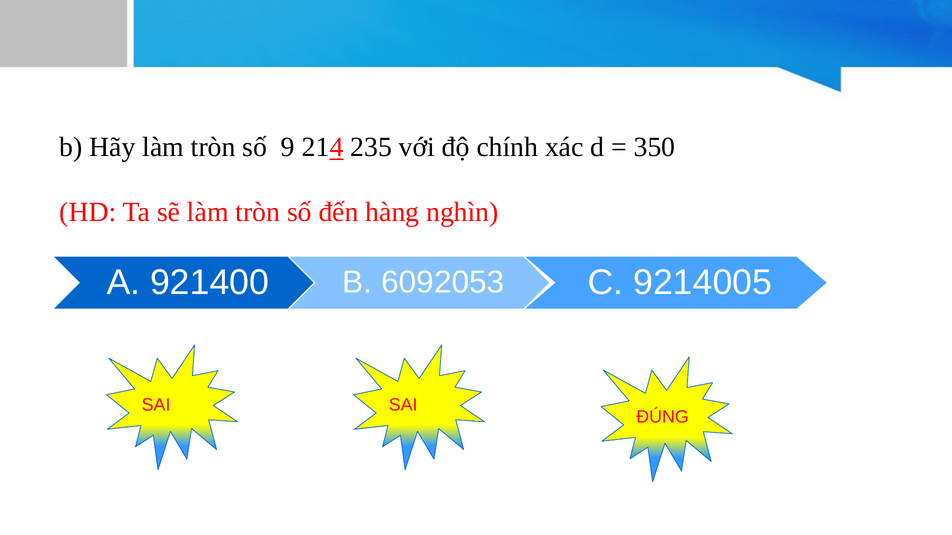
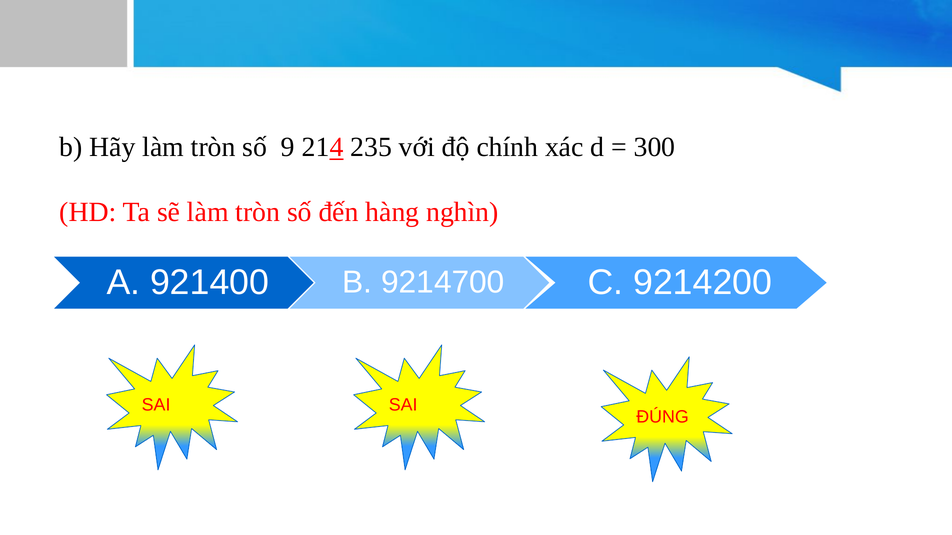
350: 350 -> 300
6092053: 6092053 -> 9214700
9214005: 9214005 -> 9214200
